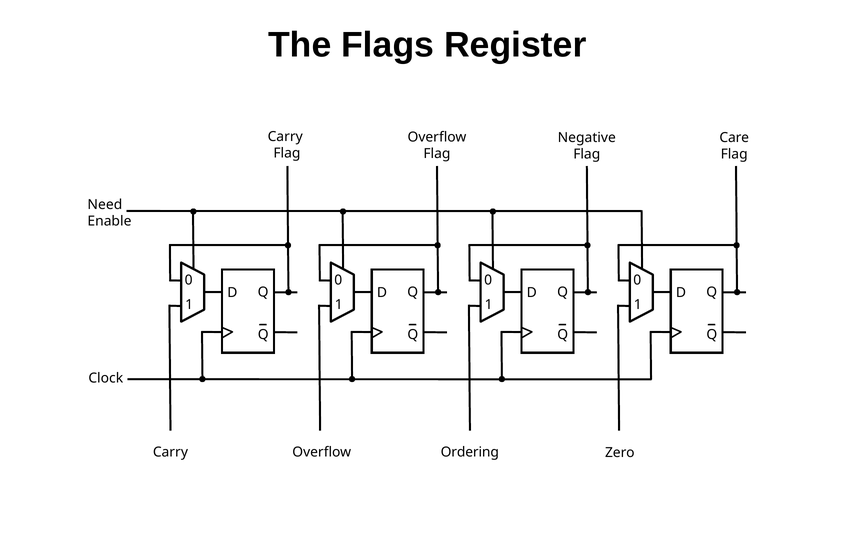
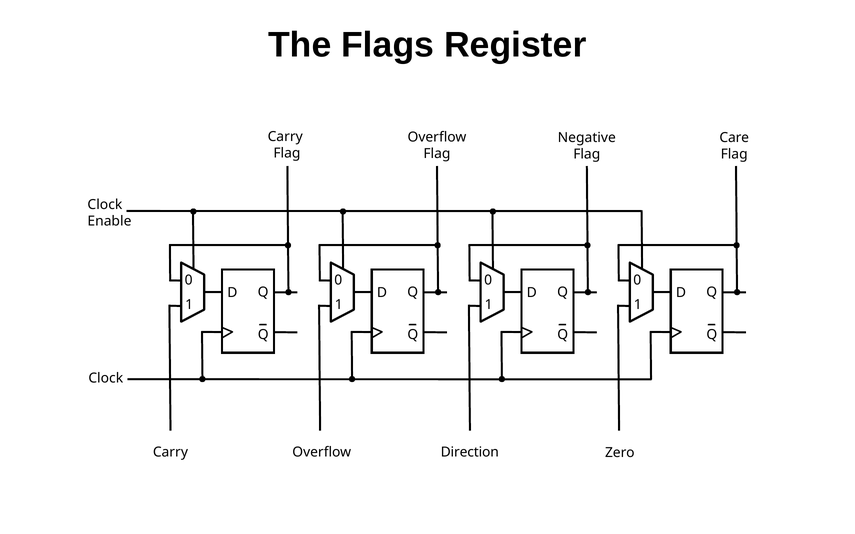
Need at (105, 205): Need -> Clock
Ordering: Ordering -> Direction
